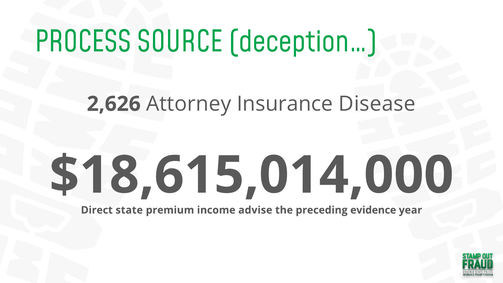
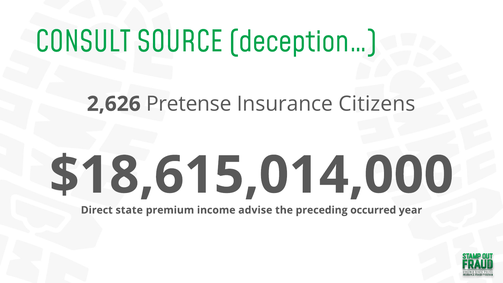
PROCESS: PROCESS -> CONSULT
Attorney: Attorney -> Pretense
Disease: Disease -> Citizens
evidence: evidence -> occurred
